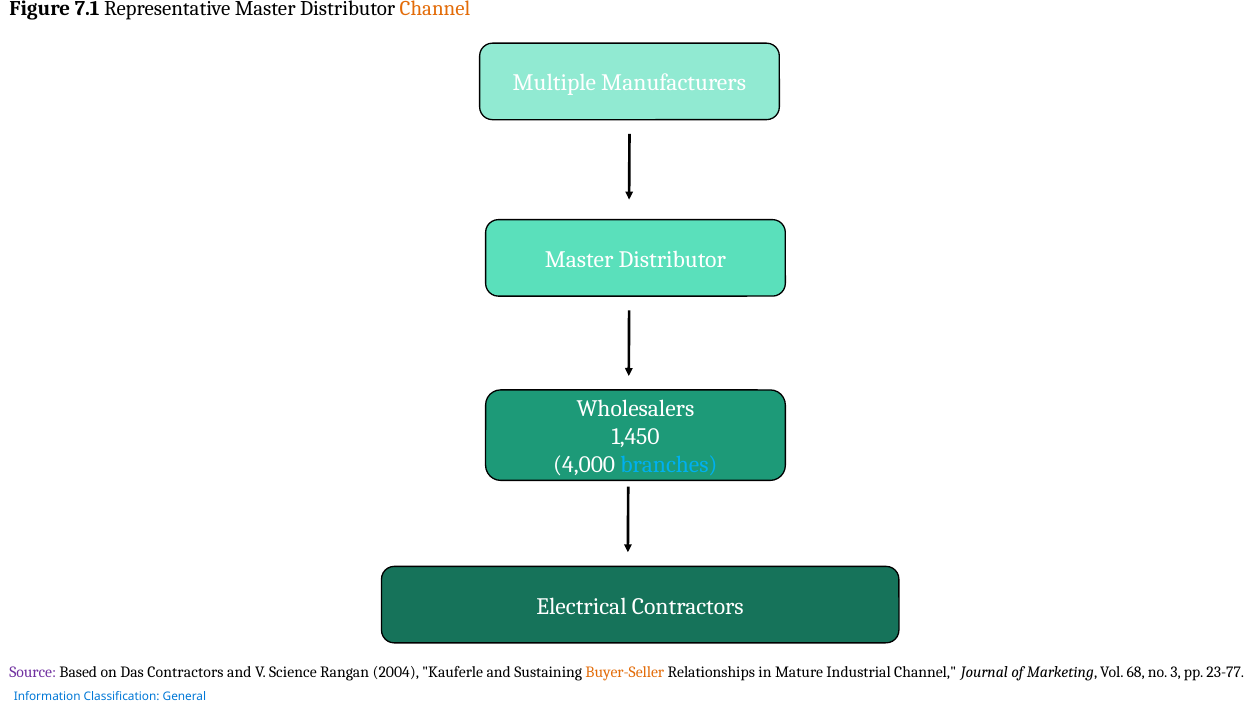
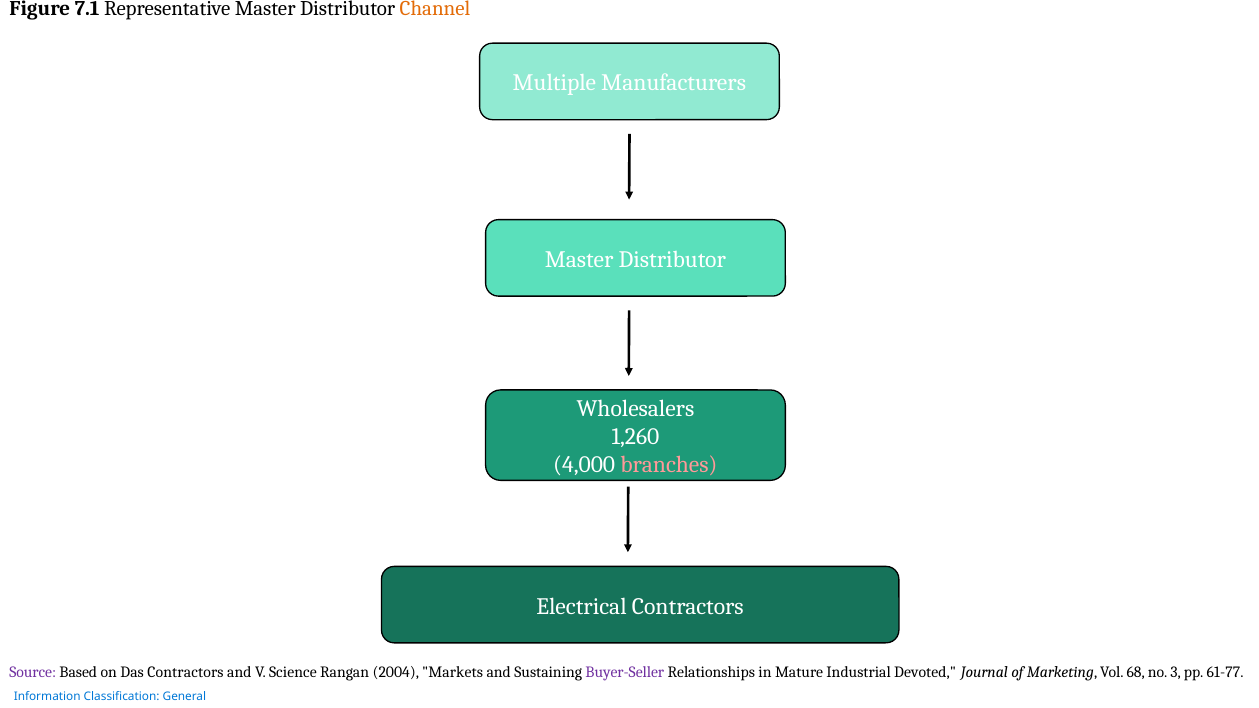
1,450: 1,450 -> 1,260
branches colour: light blue -> pink
Kauferle: Kauferle -> Markets
Buyer-Seller colour: orange -> purple
Industrial Channel: Channel -> Devoted
23-77: 23-77 -> 61-77
